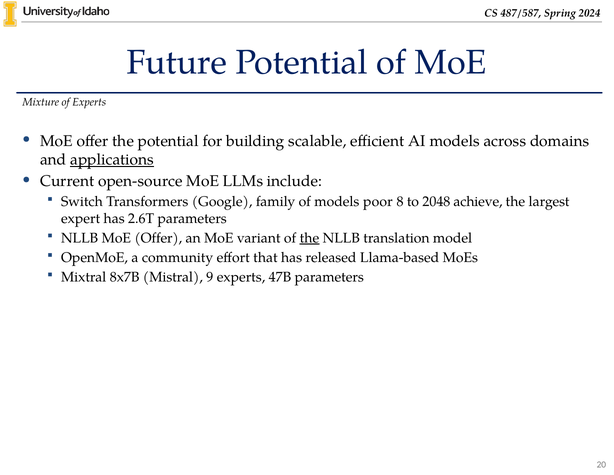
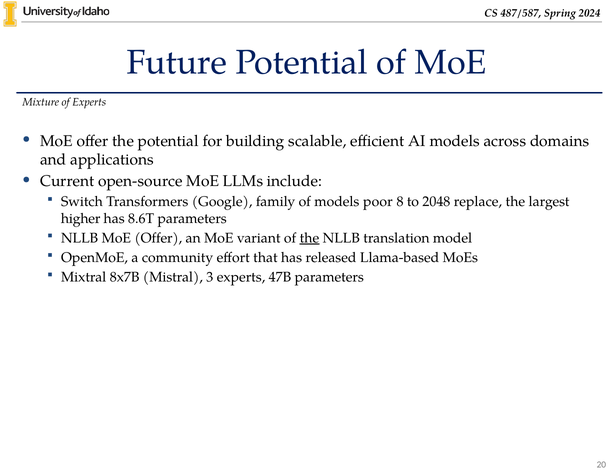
applications underline: present -> none
achieve: achieve -> replace
expert: expert -> higher
2.6T: 2.6T -> 8.6T
9: 9 -> 3
